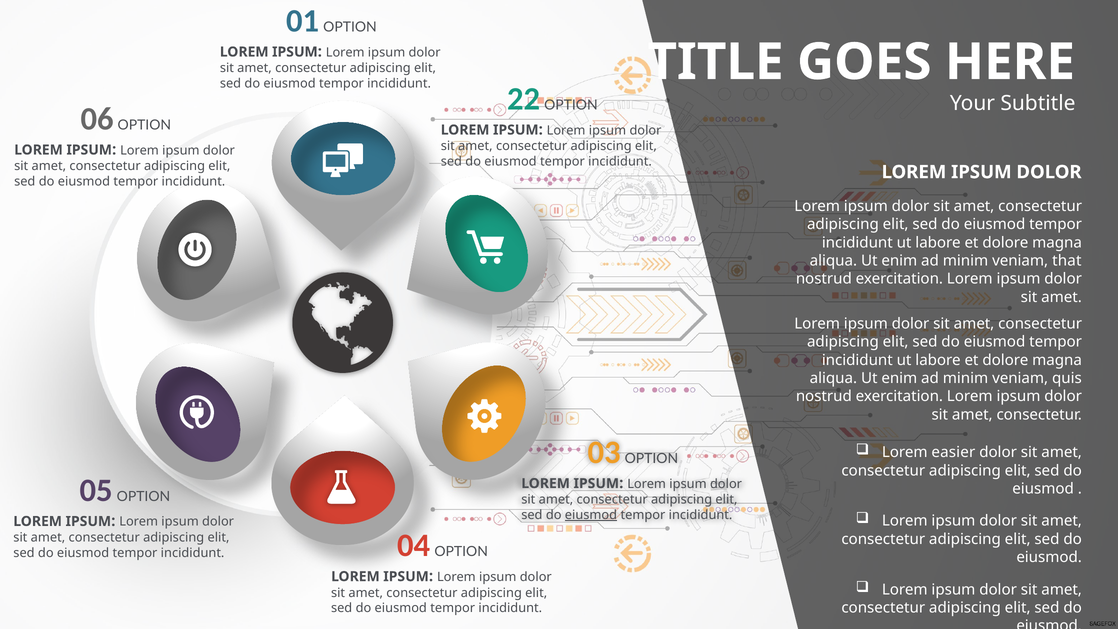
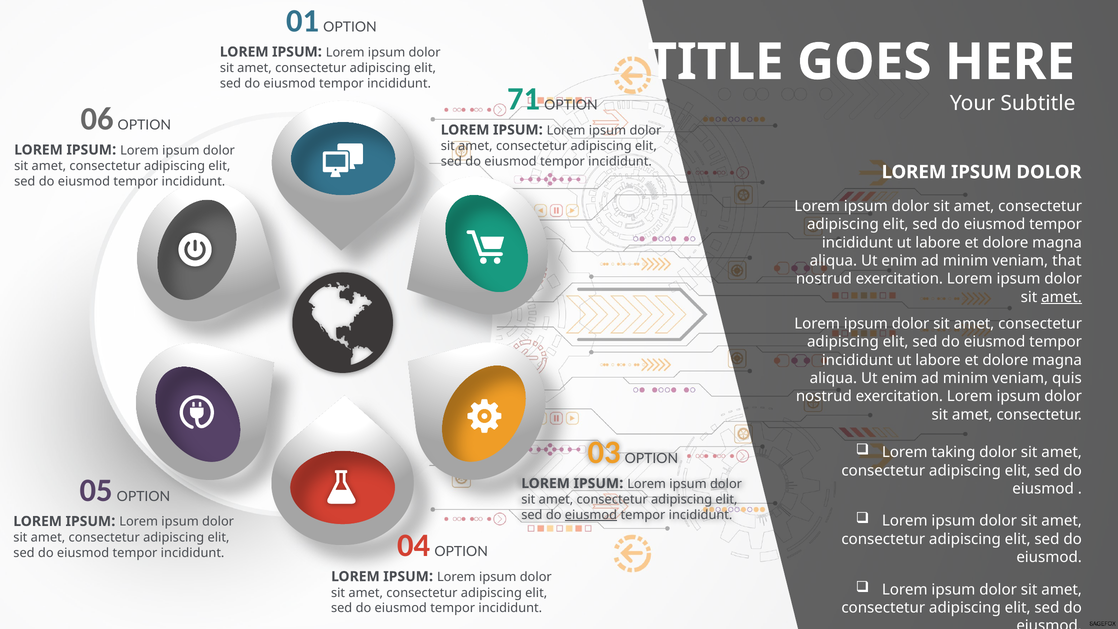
22: 22 -> 71
amet at (1061, 297) underline: none -> present
easier: easier -> taking
